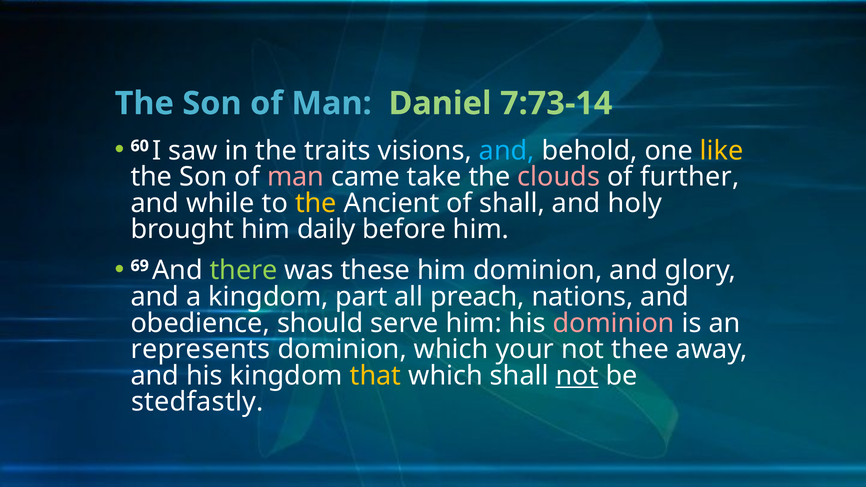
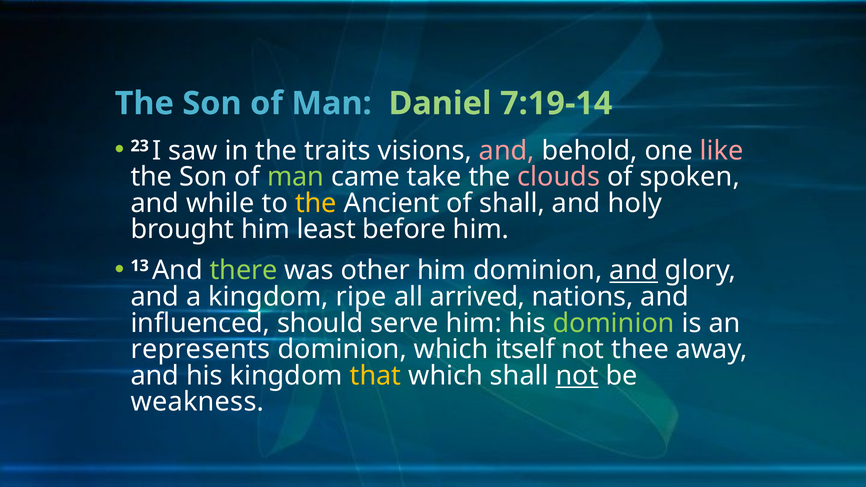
7:73-14: 7:73-14 -> 7:19-14
60: 60 -> 23
and at (507, 151) colour: light blue -> pink
like colour: yellow -> pink
man at (296, 177) colour: pink -> light green
further: further -> spoken
daily: daily -> least
69: 69 -> 13
these: these -> other
and at (634, 271) underline: none -> present
part: part -> ripe
preach: preach -> arrived
obedience: obedience -> influenced
dominion at (614, 323) colour: pink -> light green
your: your -> itself
stedfastly: stedfastly -> weakness
